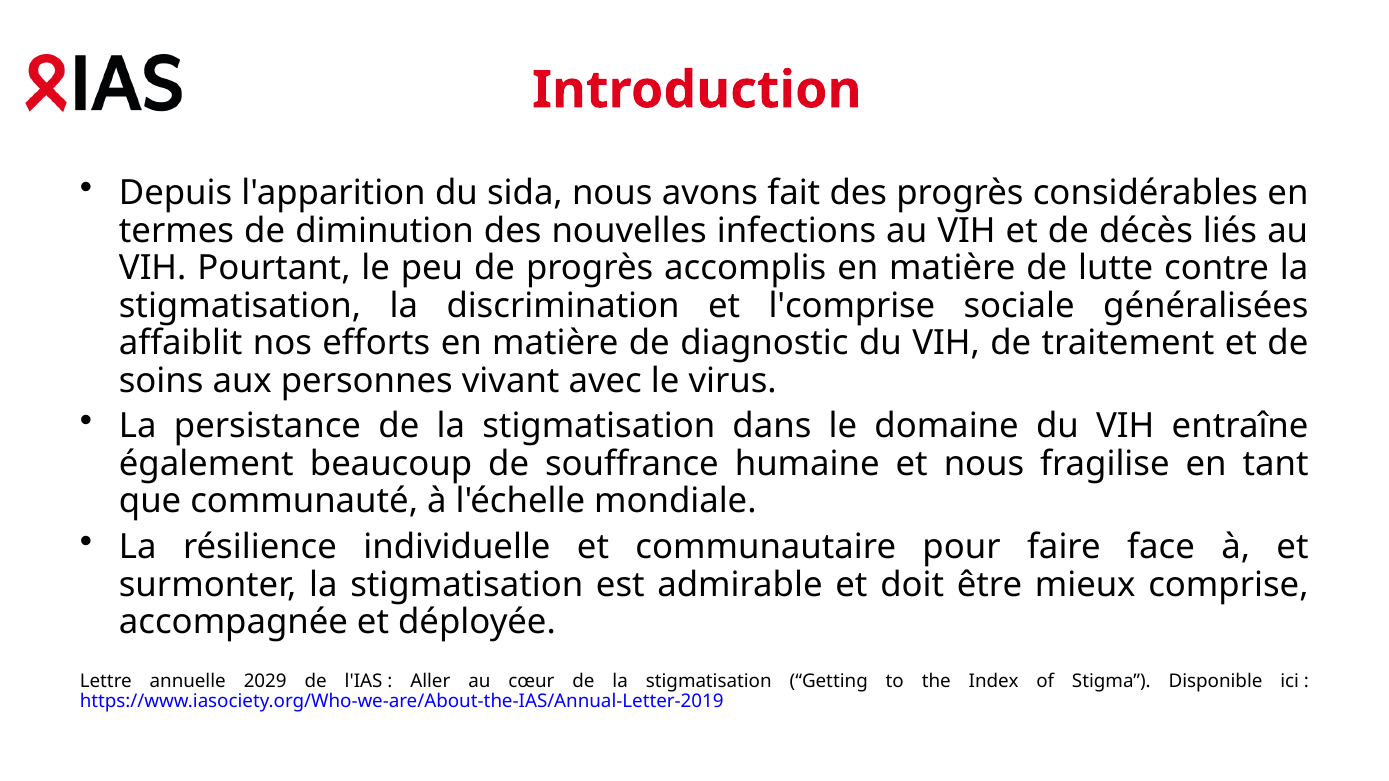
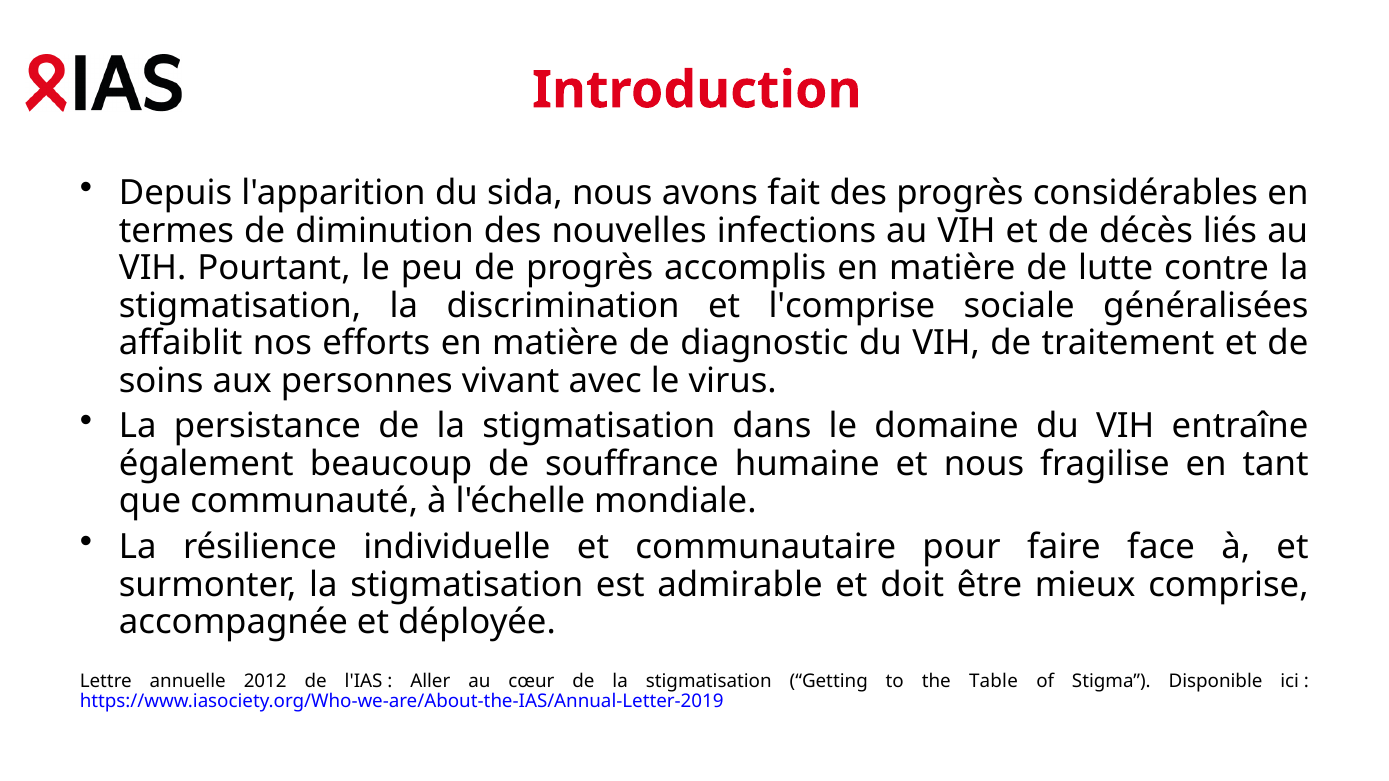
2029: 2029 -> 2012
Index: Index -> Table
